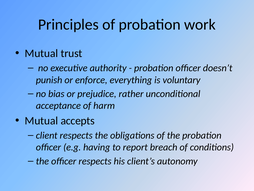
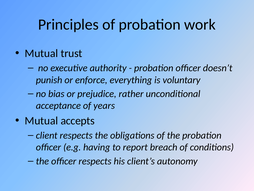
harm: harm -> years
